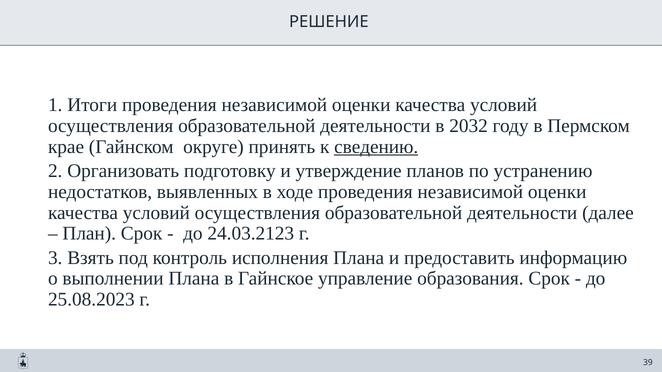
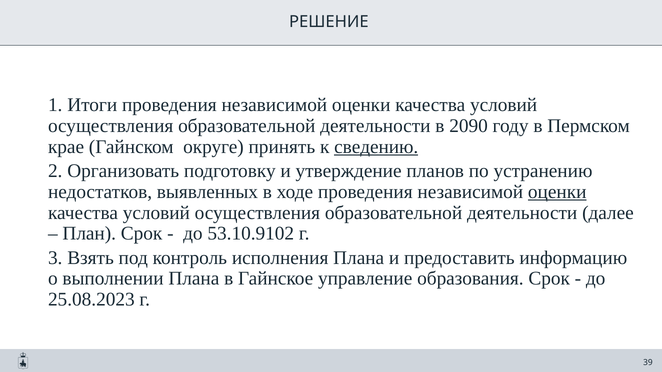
2032: 2032 -> 2090
оценки at (557, 192) underline: none -> present
24.03.2123: 24.03.2123 -> 53.10.9102
